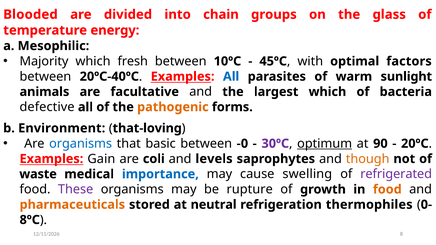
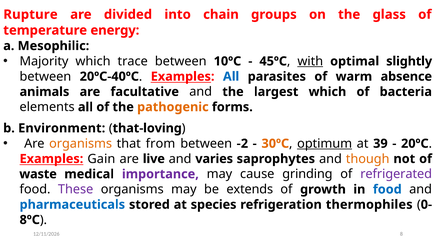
Blooded: Blooded -> Rupture
fresh: fresh -> trace
with underline: none -> present
factors: factors -> slightly
sunlight: sunlight -> absence
defective: defective -> elements
organisms at (81, 144) colour: blue -> orange
basic: basic -> from
-0: -0 -> -2
30ºC colour: purple -> orange
90: 90 -> 39
coli: coli -> live
levels: levels -> varies
importance colour: blue -> purple
swelling: swelling -> grinding
rupture: rupture -> extends
food at (387, 190) colour: orange -> blue
pharmaceuticals colour: orange -> blue
neutral: neutral -> species
